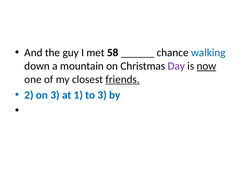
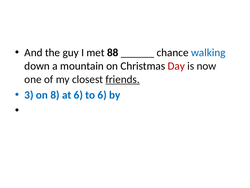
58: 58 -> 88
Day colour: purple -> red
now underline: present -> none
2: 2 -> 3
on 3: 3 -> 8
at 1: 1 -> 6
to 3: 3 -> 6
